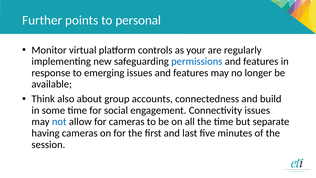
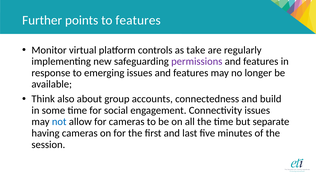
to personal: personal -> features
your: your -> take
permissions colour: blue -> purple
